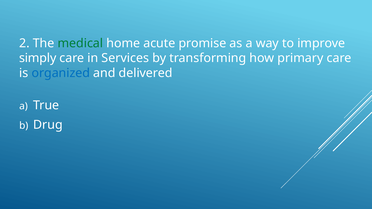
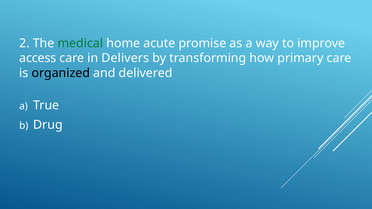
simply: simply -> access
Services: Services -> Delivers
organized colour: blue -> black
